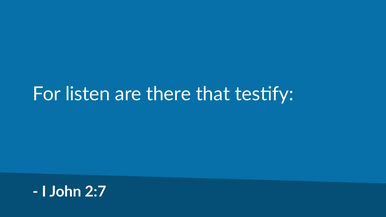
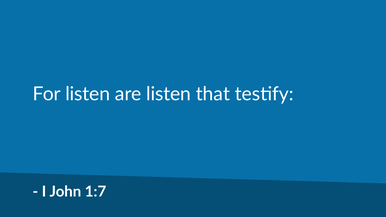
are there: there -> listen
2:7: 2:7 -> 1:7
